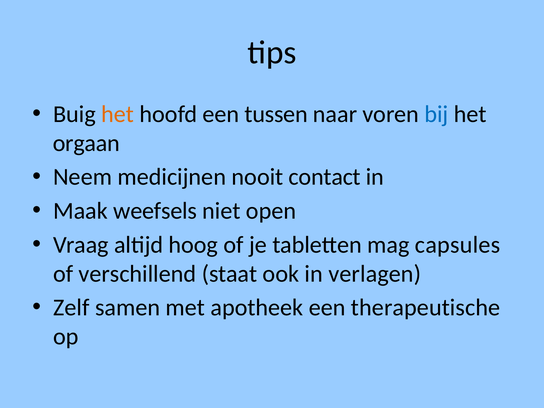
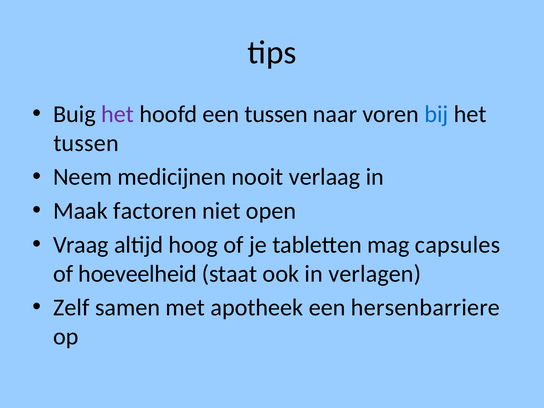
het at (118, 114) colour: orange -> purple
orgaan at (86, 143): orgaan -> tussen
contact: contact -> verlaag
weefsels: weefsels -> factoren
verschillend: verschillend -> hoeveelheid
therapeutische: therapeutische -> hersenbarriere
